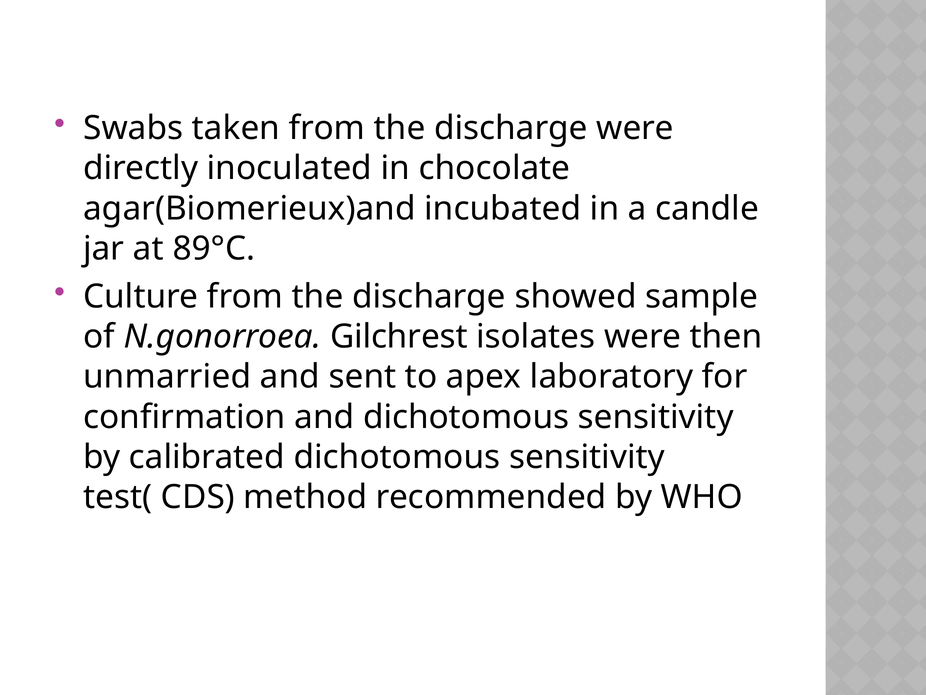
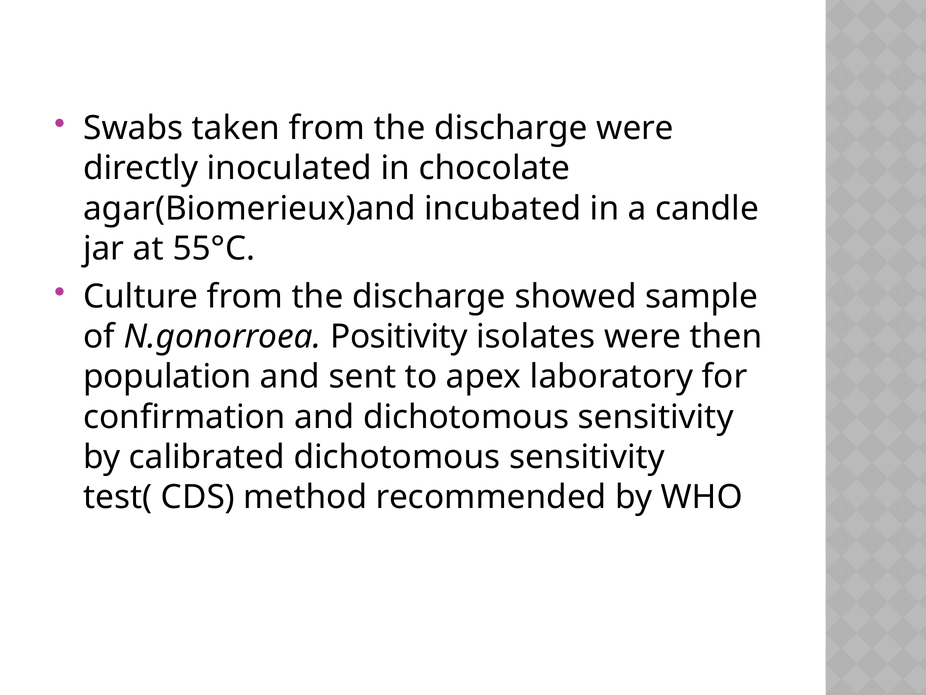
89°C: 89°C -> 55°C
Gilchrest: Gilchrest -> Positivity
unmarried: unmarried -> population
